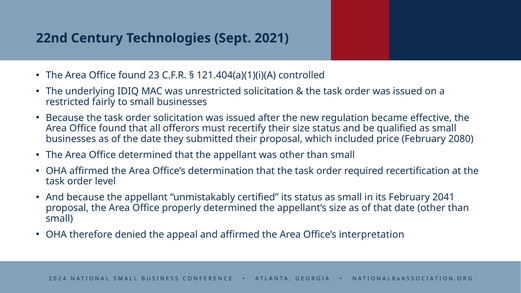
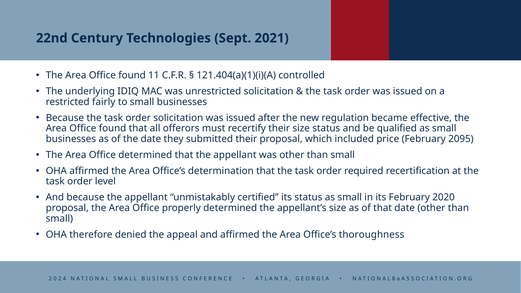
23: 23 -> 11
2080: 2080 -> 2095
2041: 2041 -> 2020
interpretation: interpretation -> thoroughness
